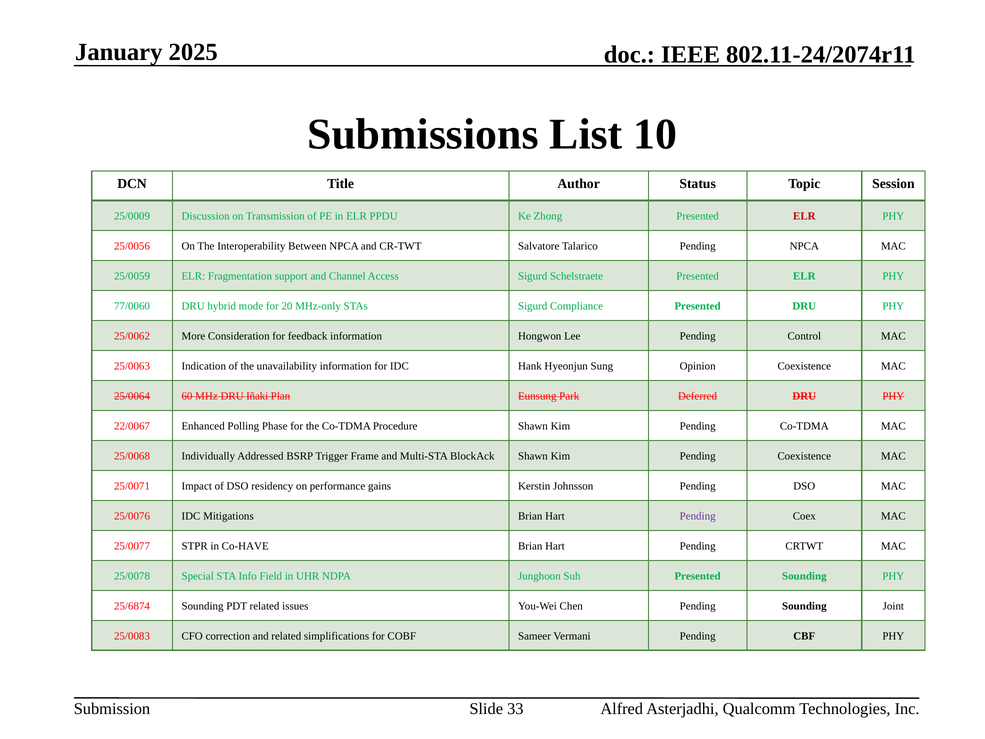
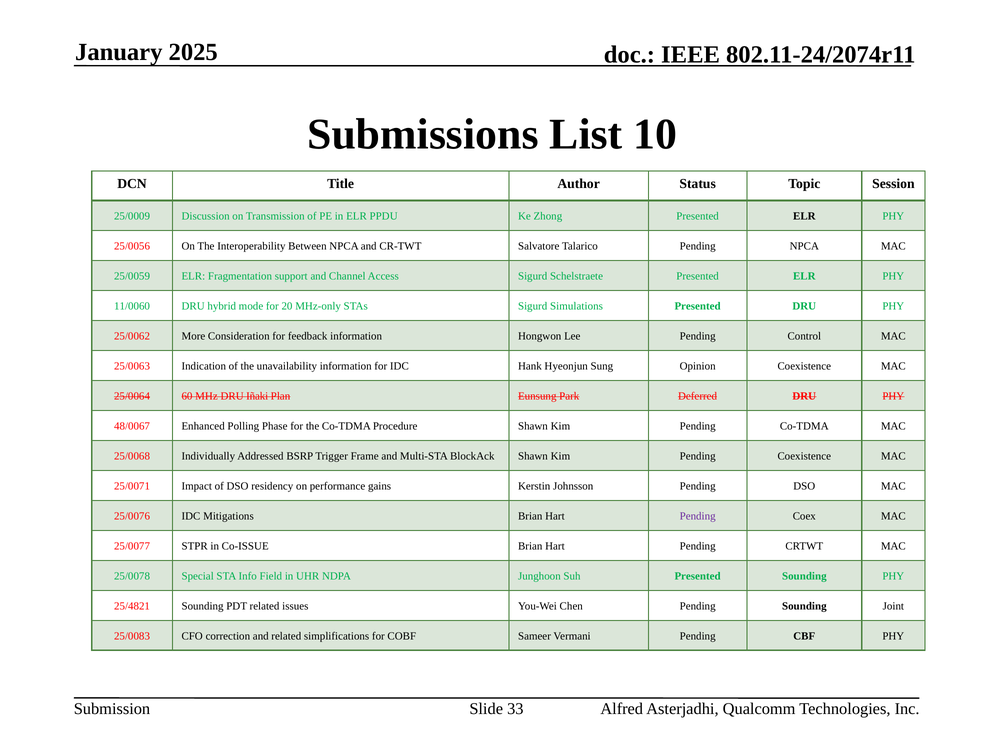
ELR at (804, 216) colour: red -> black
77/0060: 77/0060 -> 11/0060
Compliance: Compliance -> Simulations
22/0067: 22/0067 -> 48/0067
Co-HAVE: Co-HAVE -> Co-ISSUE
25/6874: 25/6874 -> 25/4821
